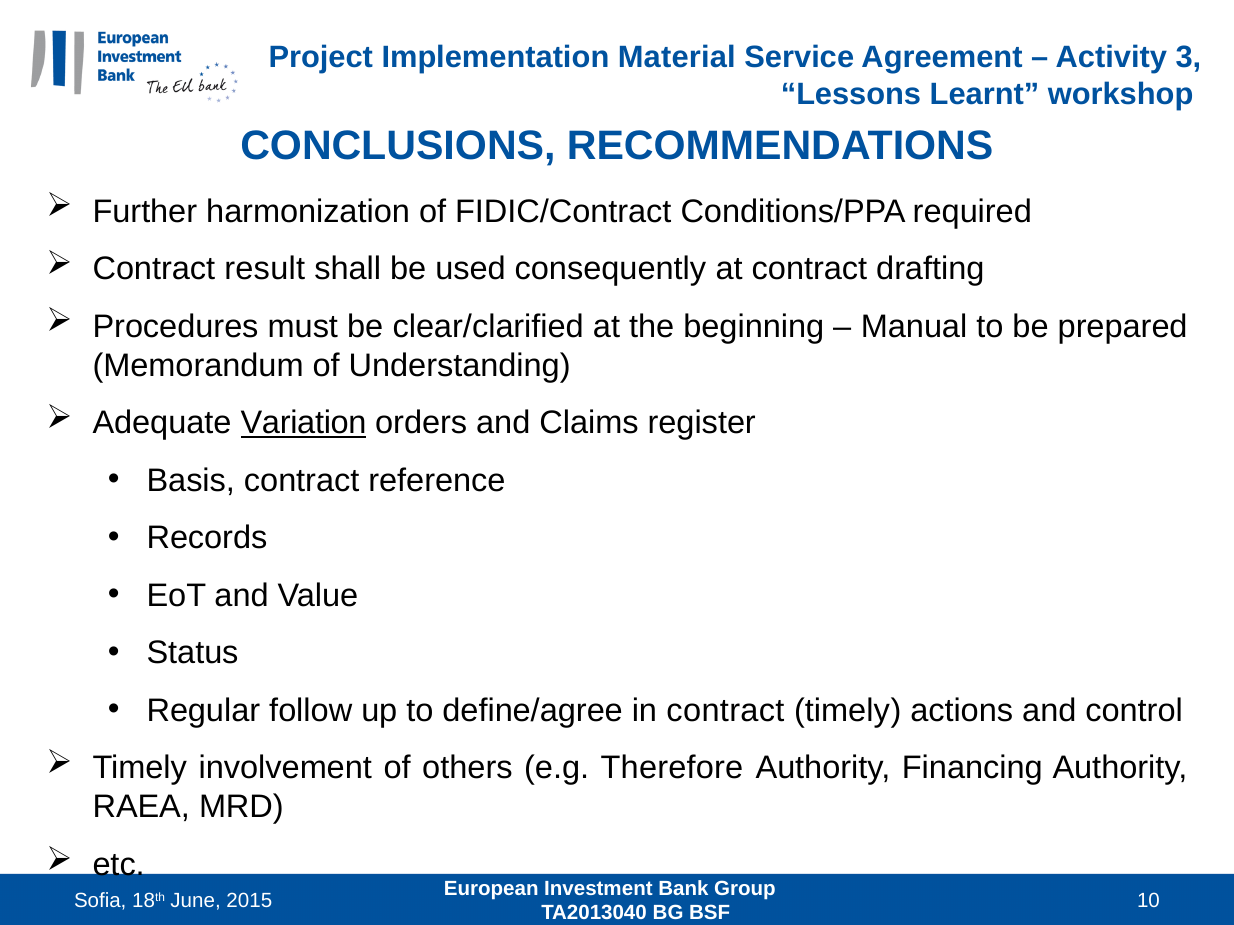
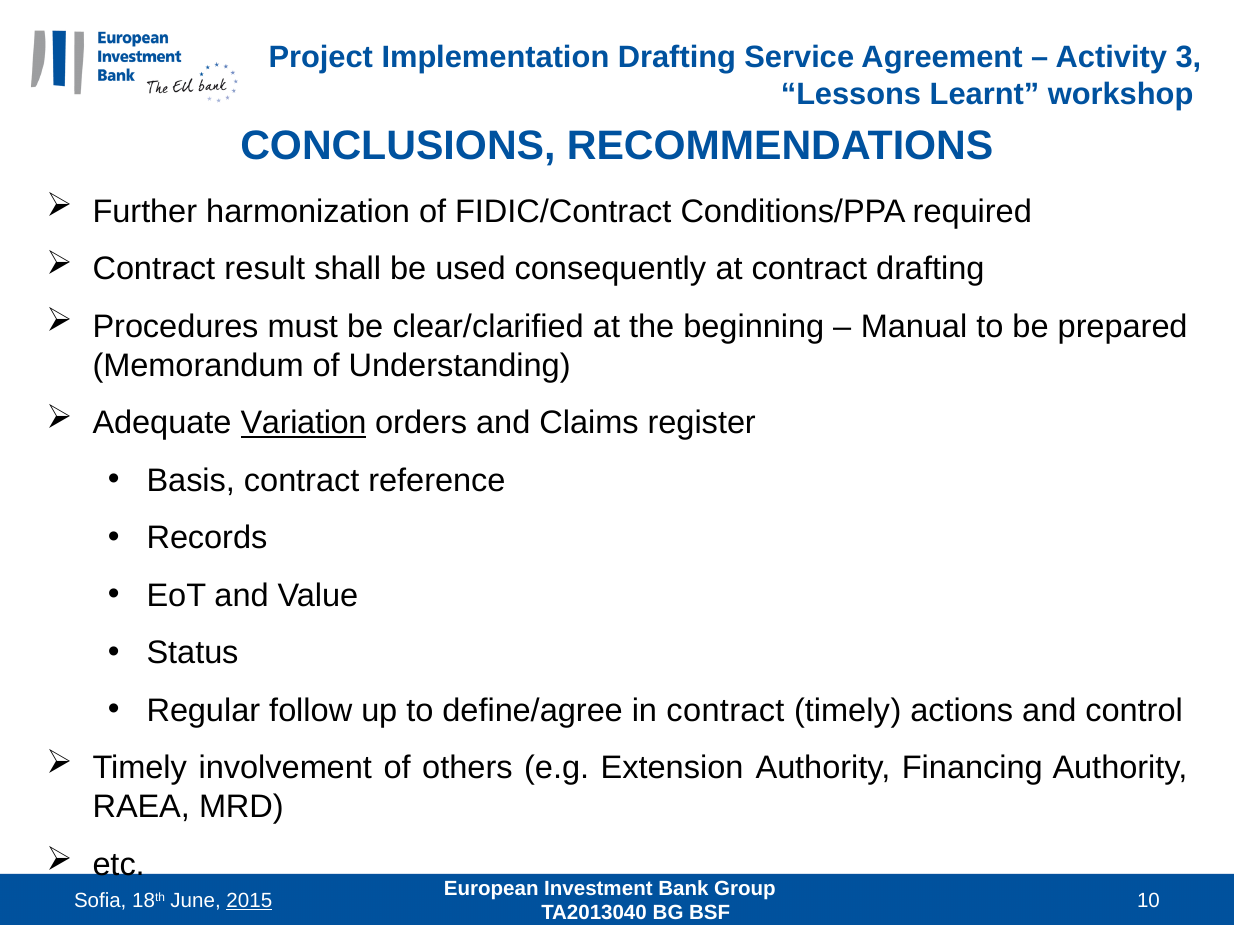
Implementation Material: Material -> Drafting
Therefore: Therefore -> Extension
2015 underline: none -> present
